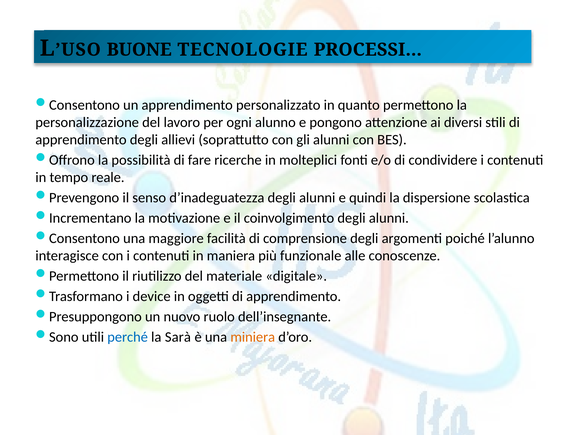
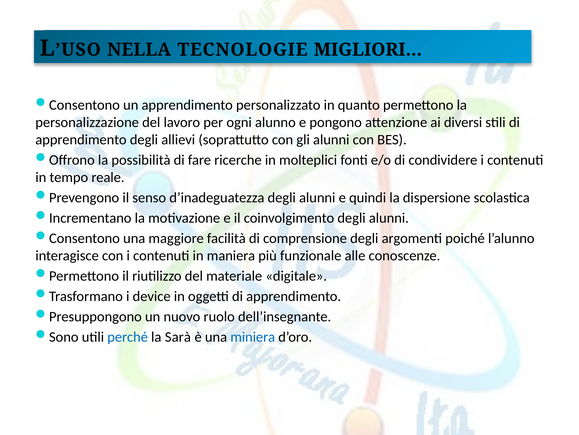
BUONE: BUONE -> NELLA
PROCESSI…: PROCESSI… -> MIGLIORI…
miniera colour: orange -> blue
